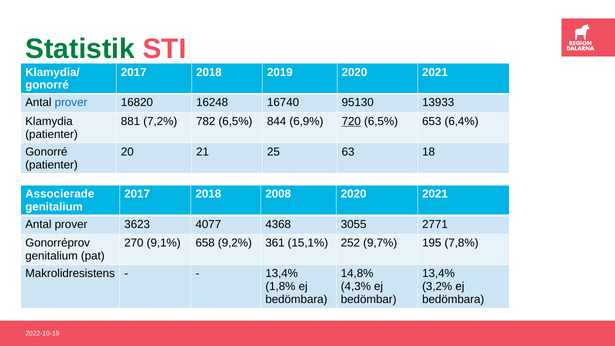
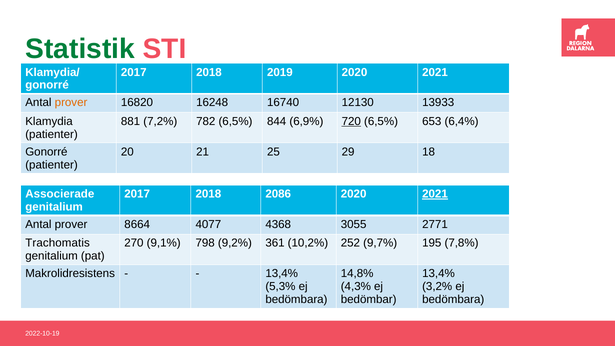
prover at (71, 103) colour: blue -> orange
95130: 95130 -> 12130
63: 63 -> 29
2008: 2008 -> 2086
2021 at (435, 194) underline: none -> present
3623: 3623 -> 8664
Gonorréprov: Gonorréprov -> Trachomatis
658: 658 -> 798
15,1%: 15,1% -> 10,2%
1,8%: 1,8% -> 5,3%
